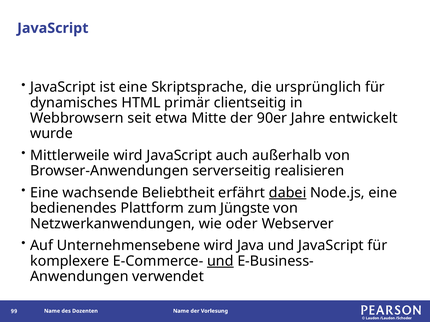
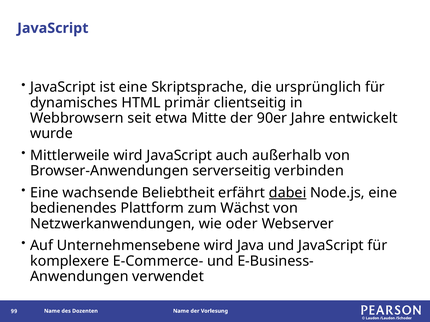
realisieren: realisieren -> verbinden
Jüngste: Jüngste -> Wächst
und at (220, 261) underline: present -> none
